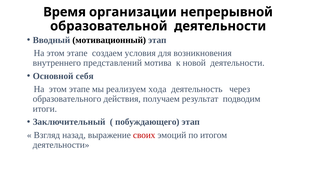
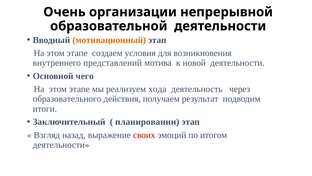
Время: Время -> Очень
мотивационный colour: black -> orange
себя: себя -> чего
побуждающего: побуждающего -> планировании
